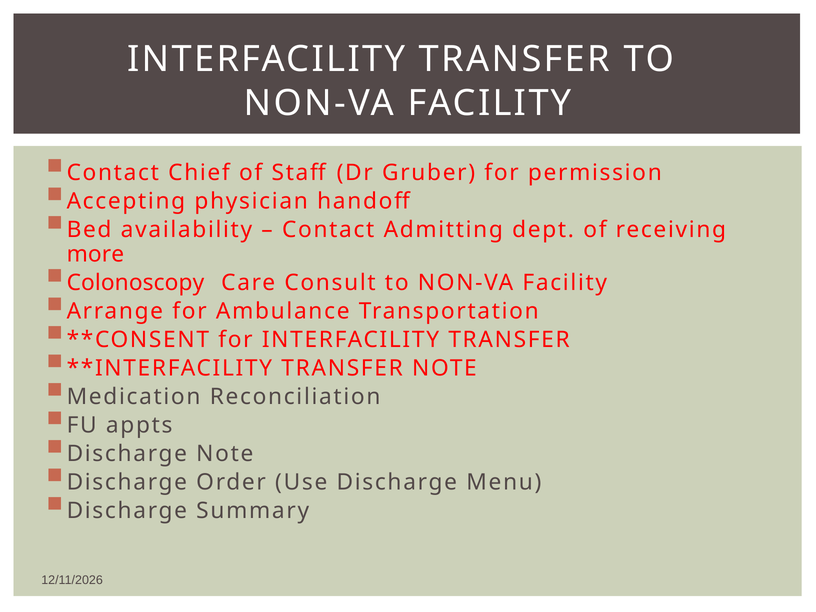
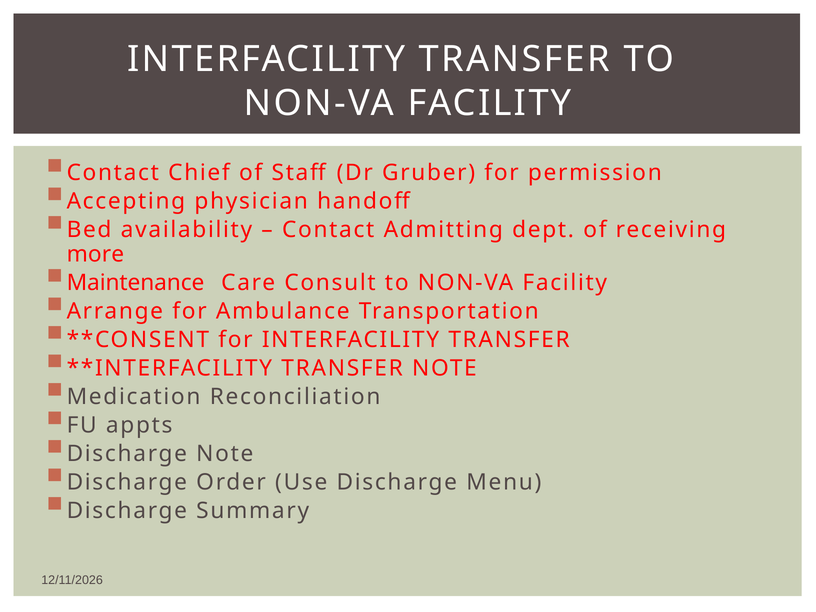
Colonoscopy: Colonoscopy -> Maintenance
